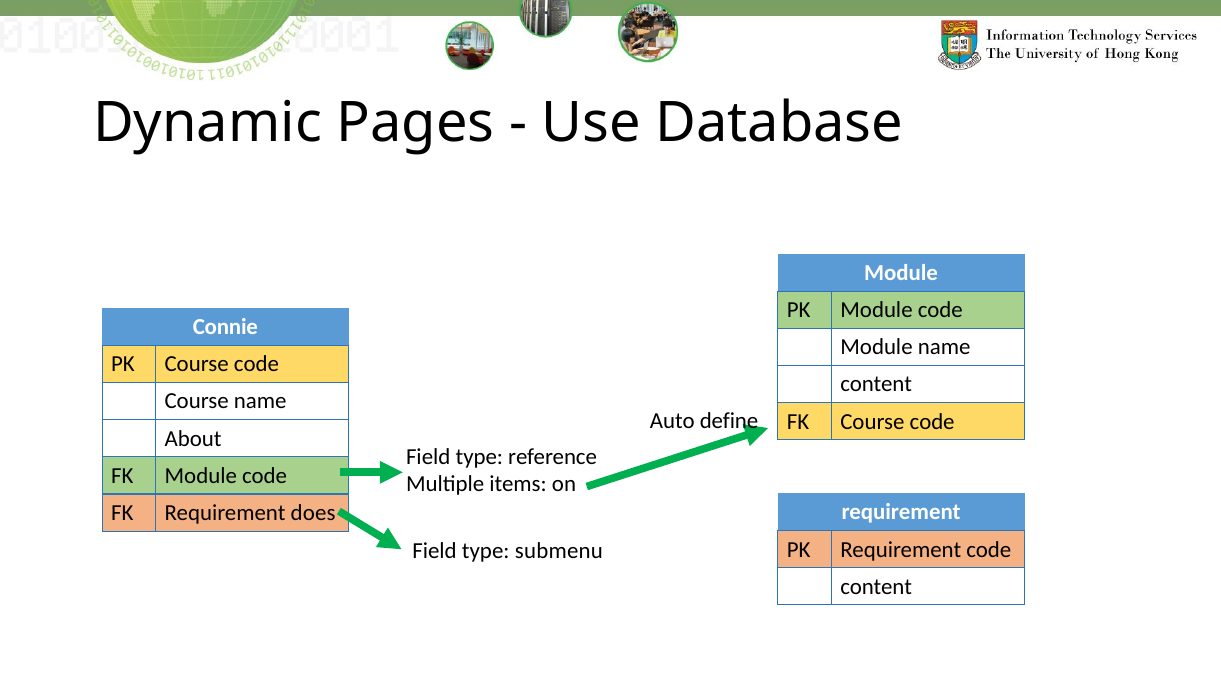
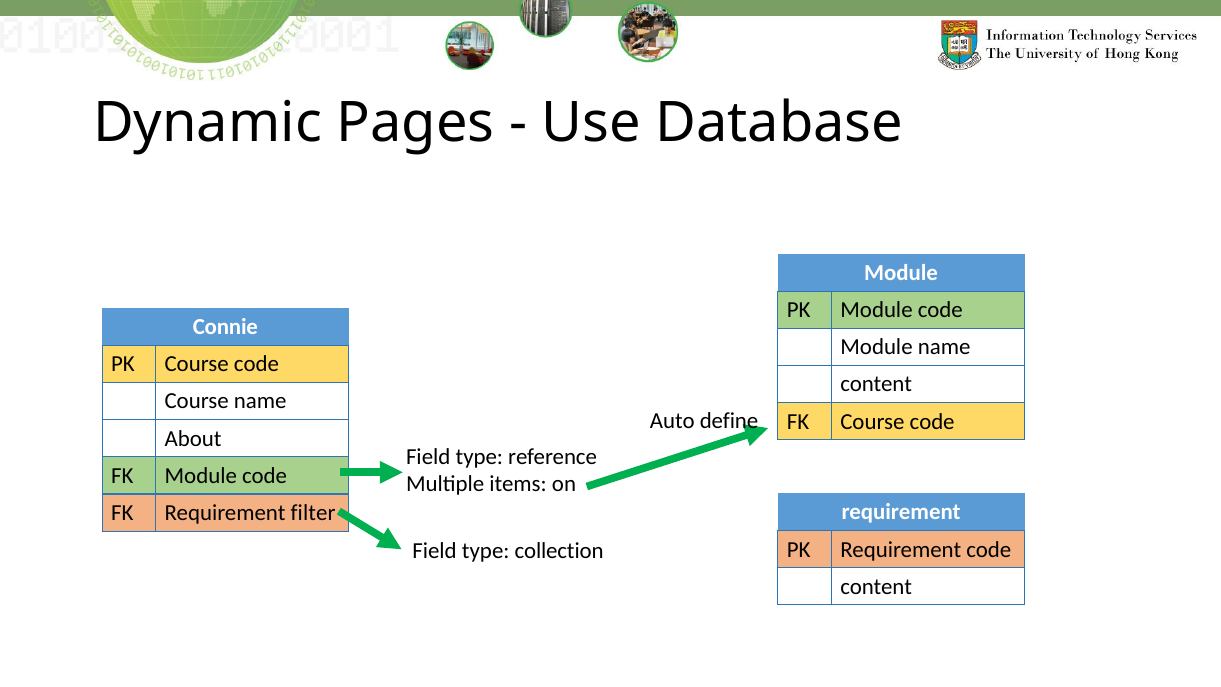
does: does -> filter
submenu: submenu -> collection
